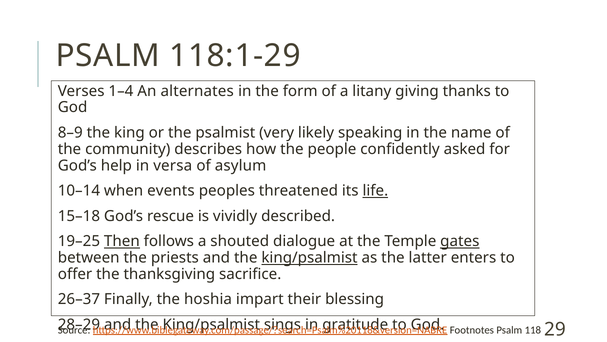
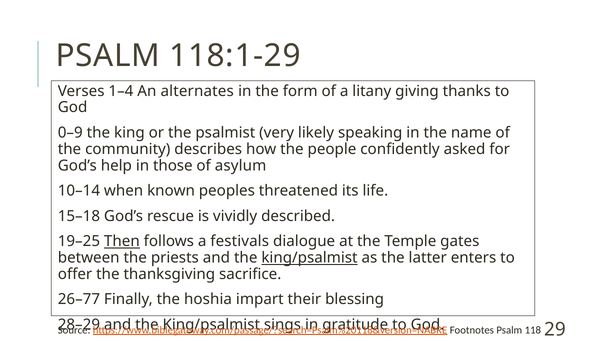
8–9: 8–9 -> 0–9
versa: versa -> those
events: events -> known
life underline: present -> none
shouted: shouted -> festivals
gates underline: present -> none
26–37: 26–37 -> 26–77
